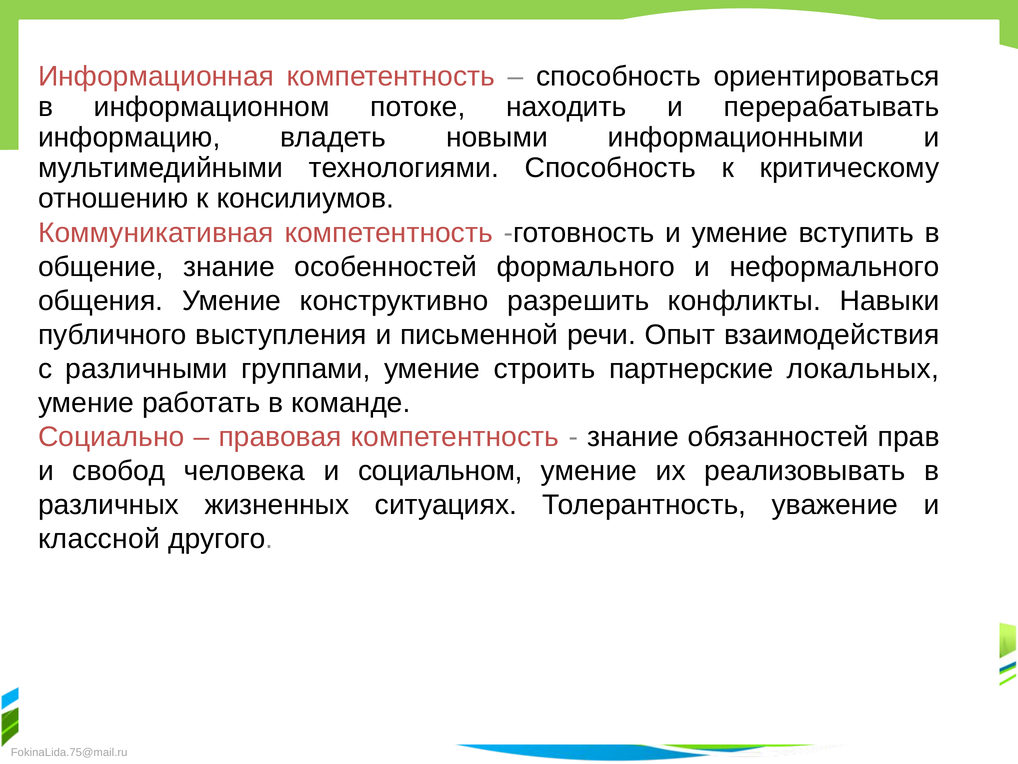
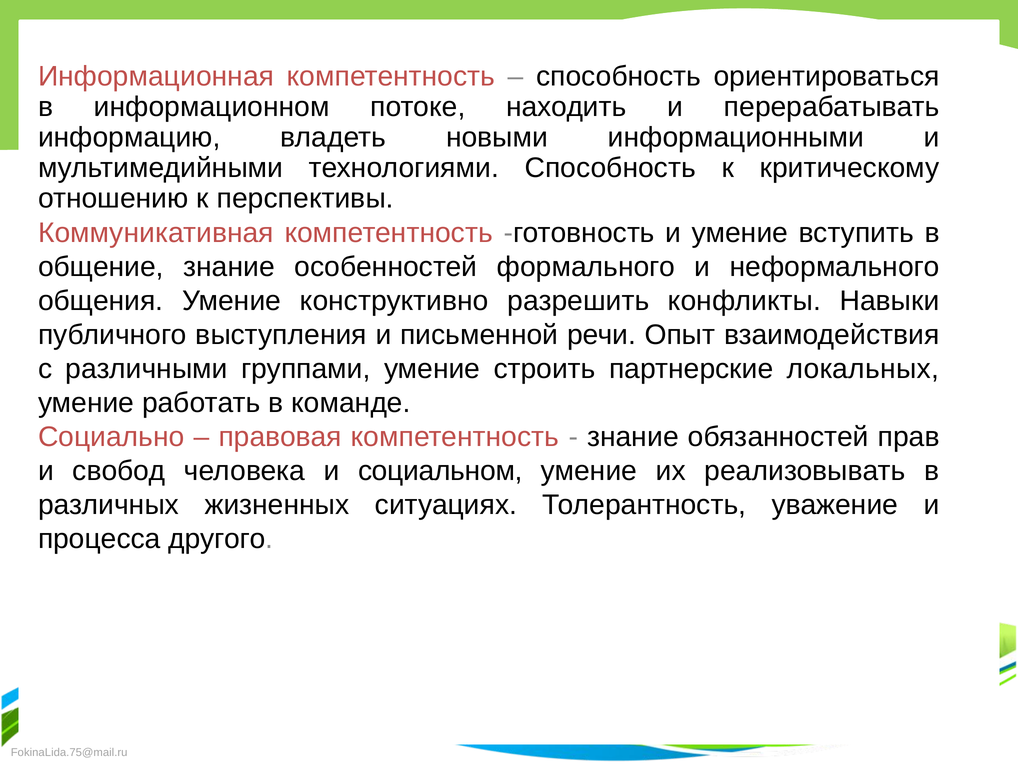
консилиумов: консилиумов -> перспективы
классной: классной -> процесса
